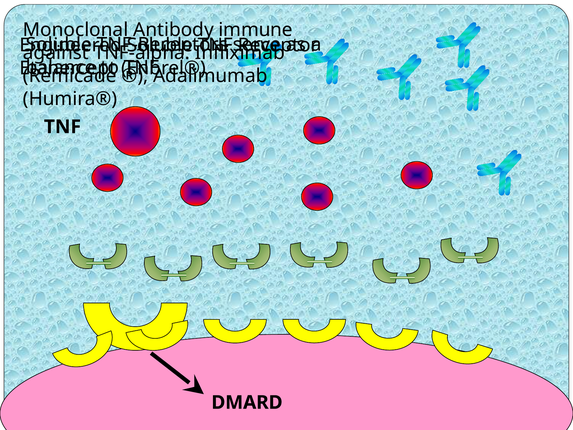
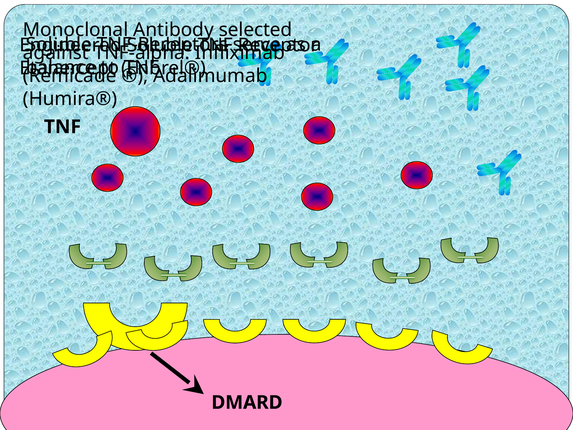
immune: immune -> selected
